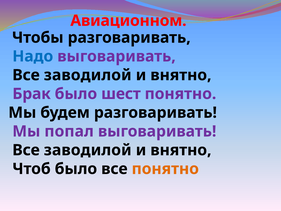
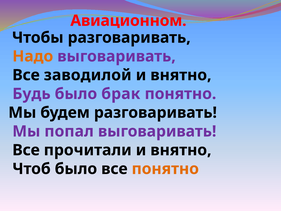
Надо colour: blue -> orange
Брак: Брак -> Будь
шест: шест -> брак
заводилой at (88, 150): заводилой -> прочитали
